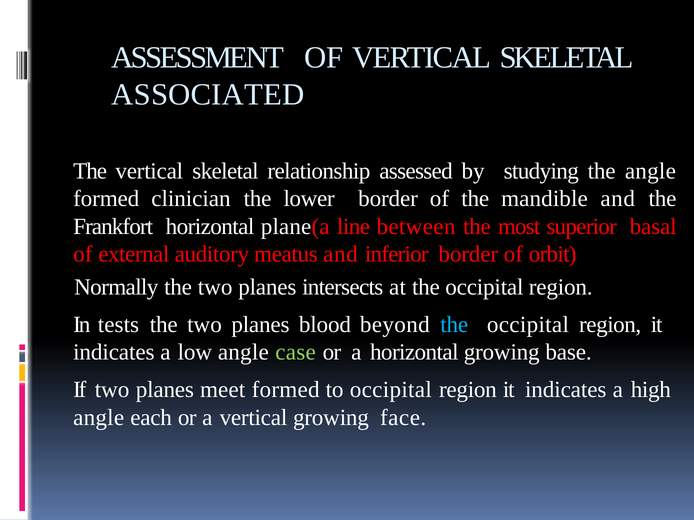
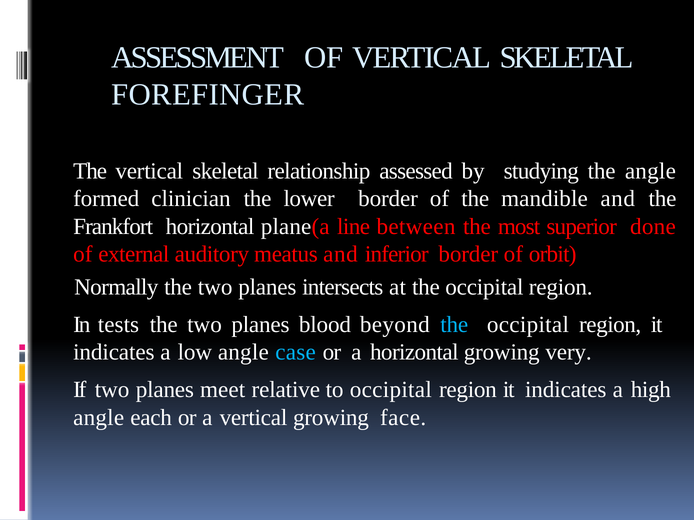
ASSOCIATED: ASSOCIATED -> FOREFINGER
basal: basal -> done
case colour: light green -> light blue
base: base -> very
meet formed: formed -> relative
